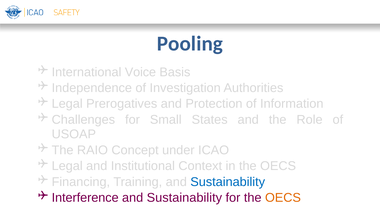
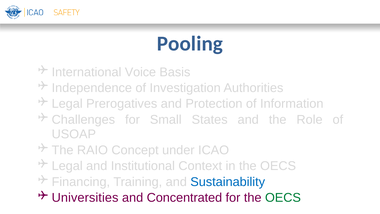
Interference: Interference -> Universities
Sustainability at (184, 197): Sustainability -> Concentrated
OECS at (283, 197) colour: orange -> green
